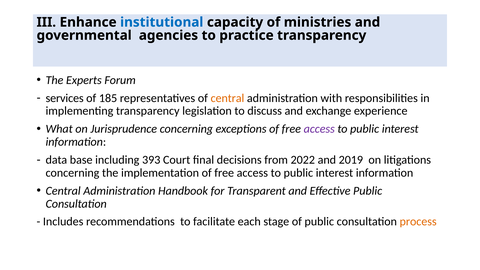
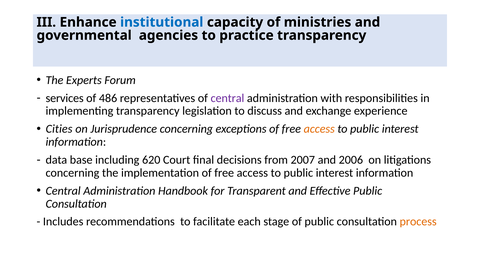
185: 185 -> 486
central at (227, 98) colour: orange -> purple
What: What -> Cities
access at (319, 129) colour: purple -> orange
393: 393 -> 620
2022: 2022 -> 2007
2019: 2019 -> 2006
